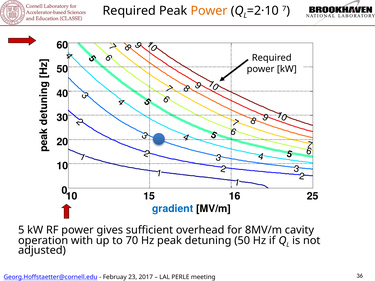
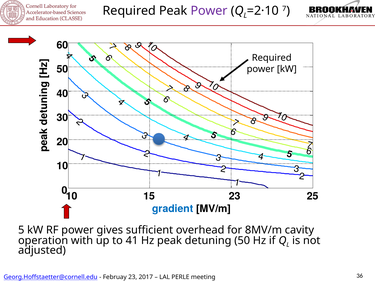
Power at (209, 11) colour: orange -> purple
15 16: 16 -> 23
70: 70 -> 41
